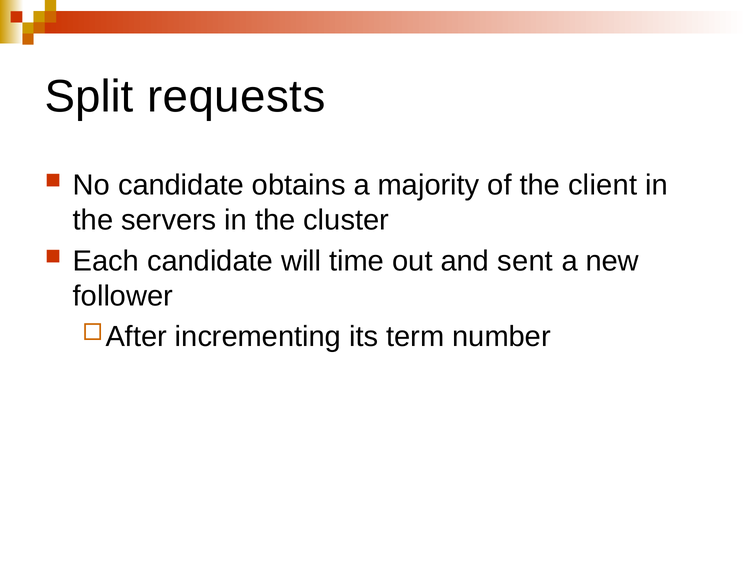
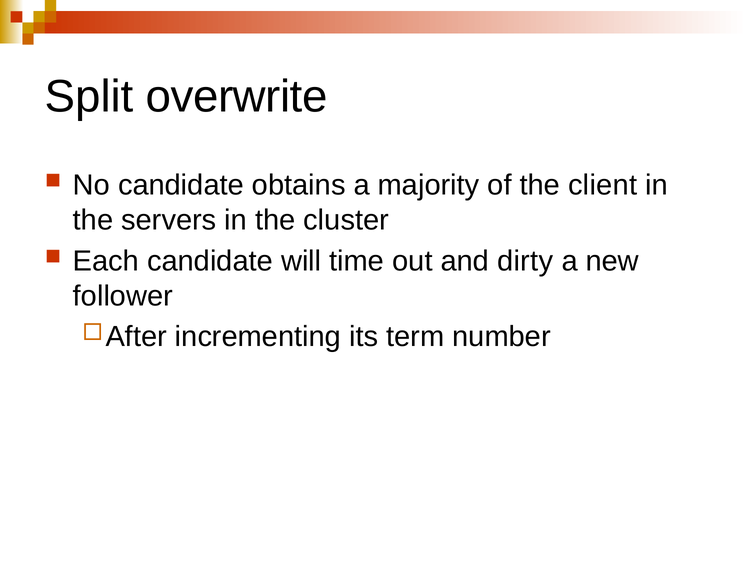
requests: requests -> overwrite
sent: sent -> dirty
